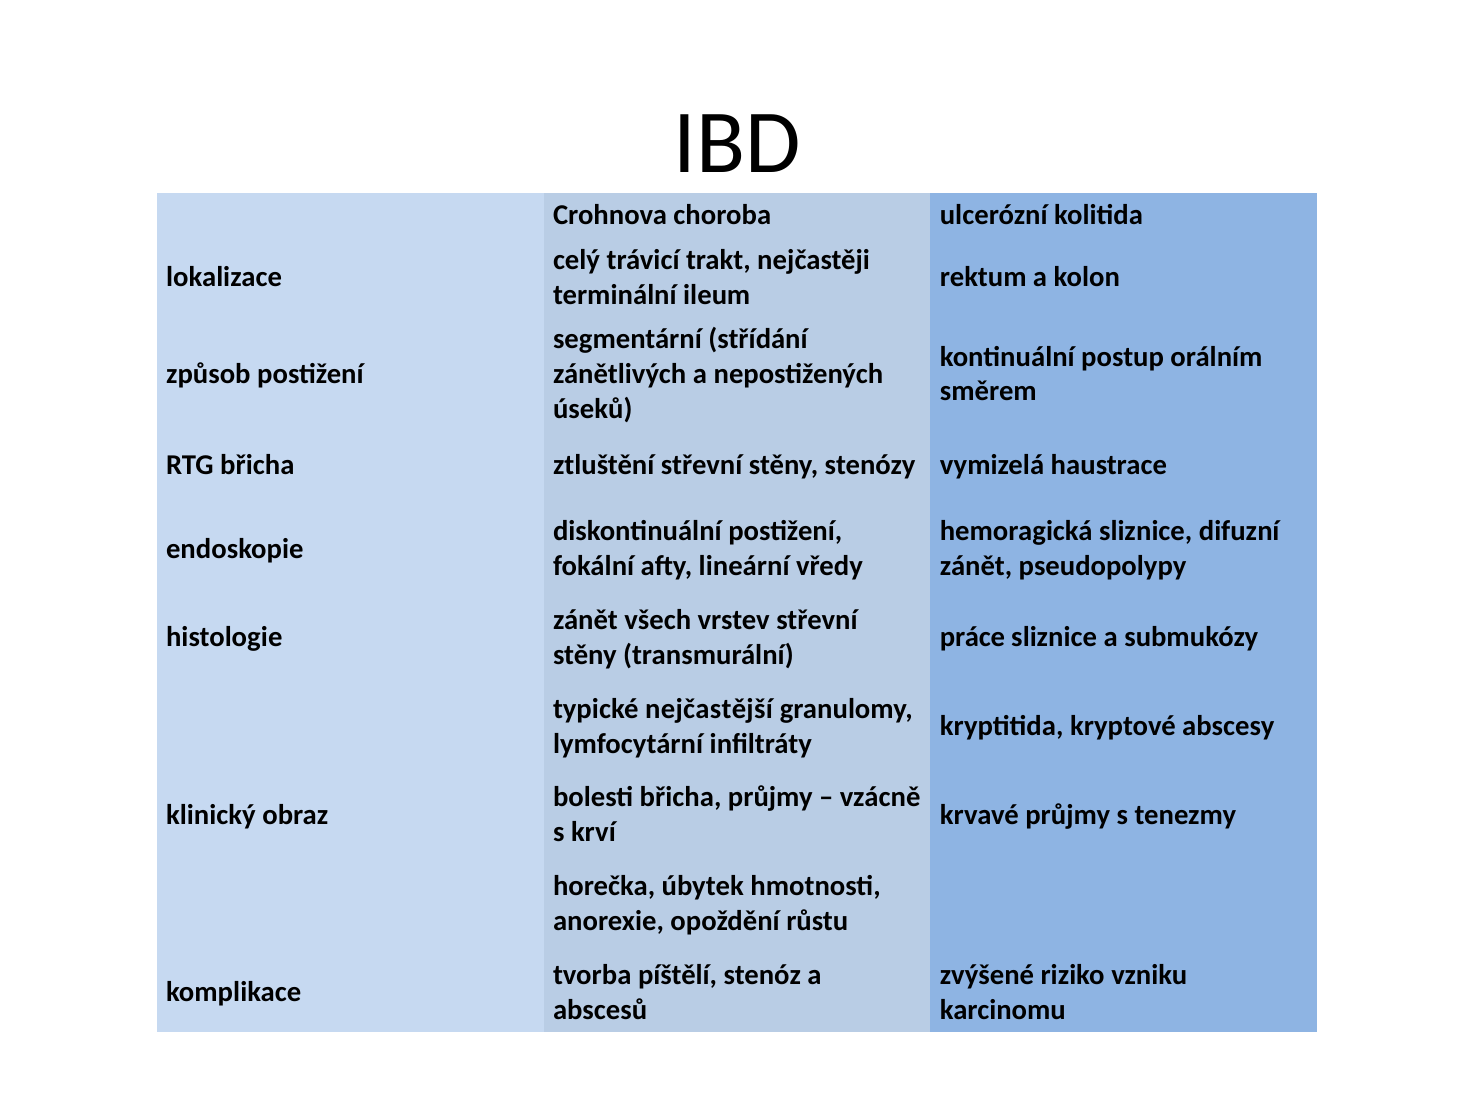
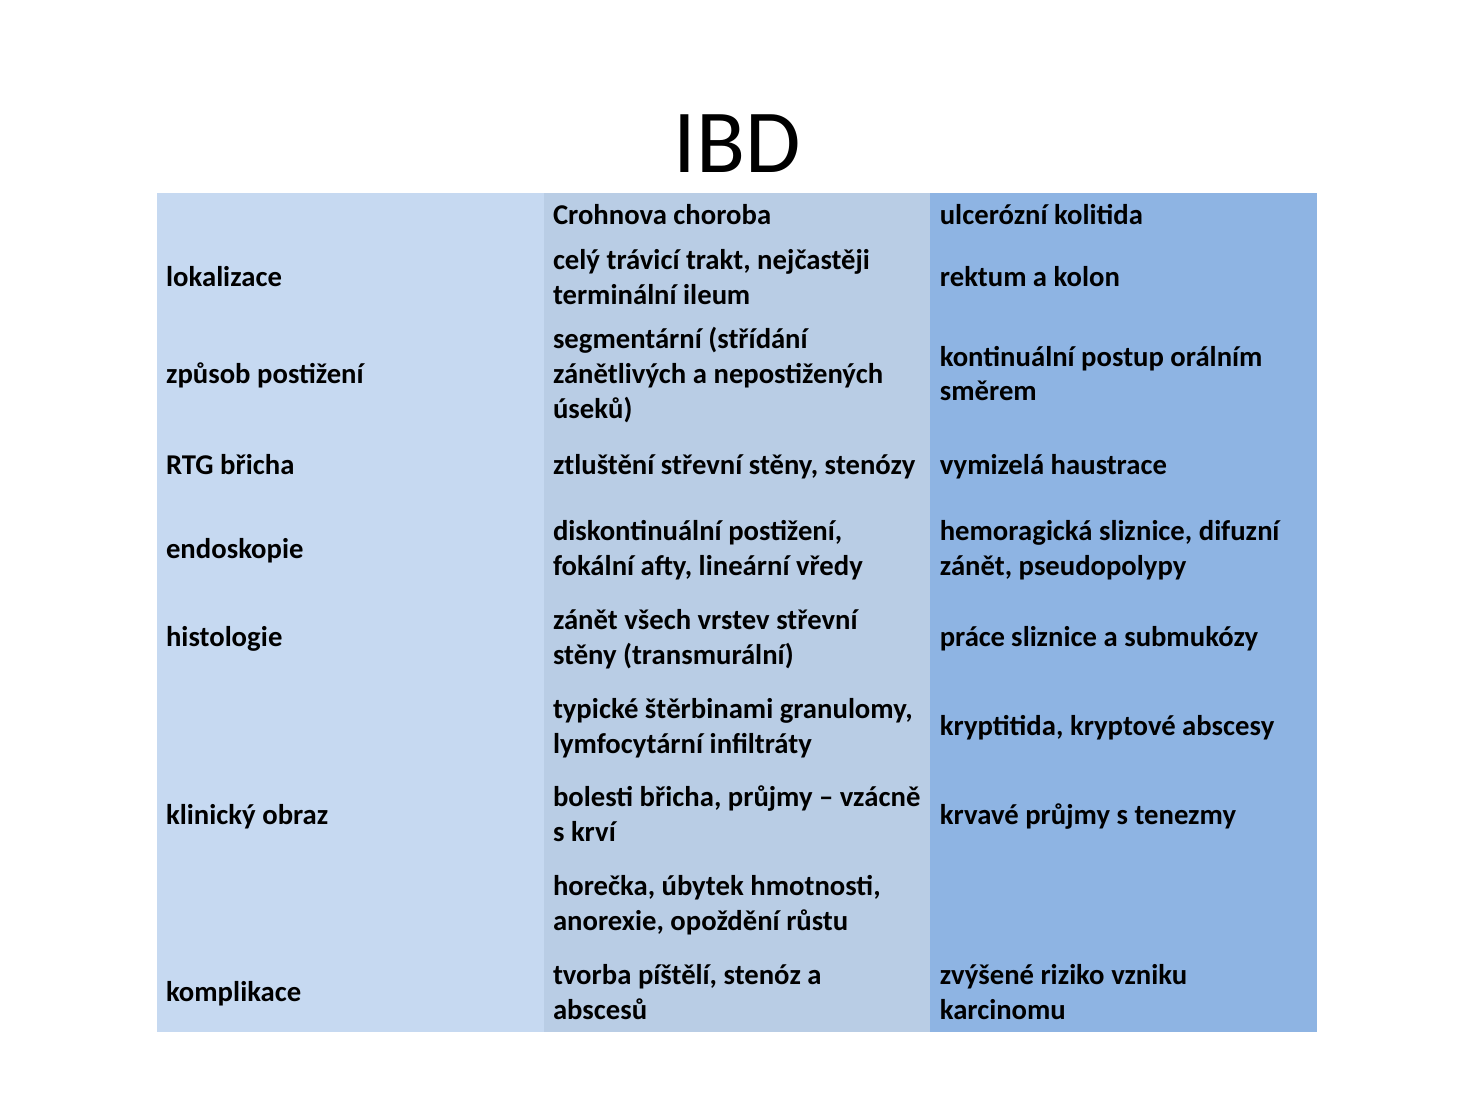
nejčastější: nejčastější -> štěrbinami
